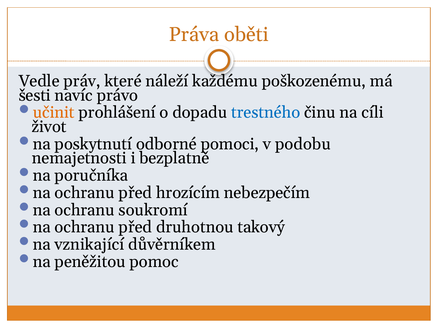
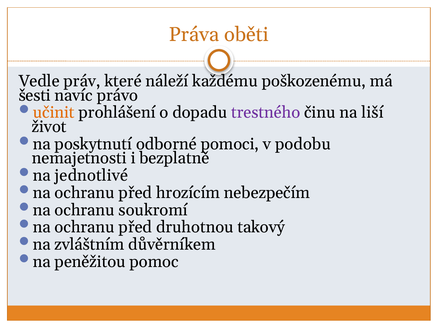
trestného colour: blue -> purple
cíli: cíli -> liší
poručníka: poručníka -> jednotlivé
vznikající: vznikající -> zvláštním
